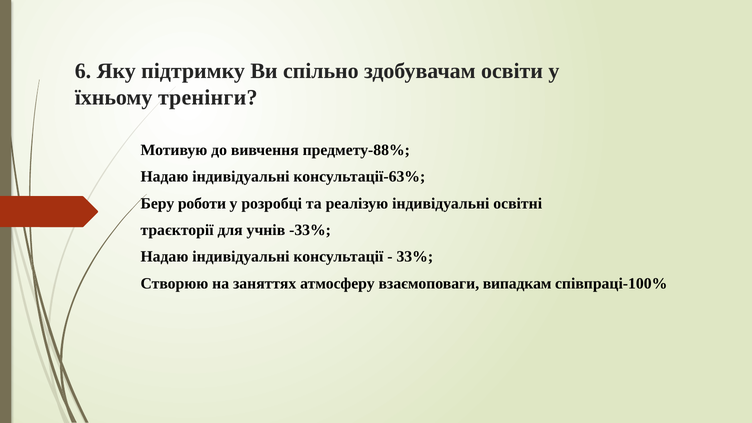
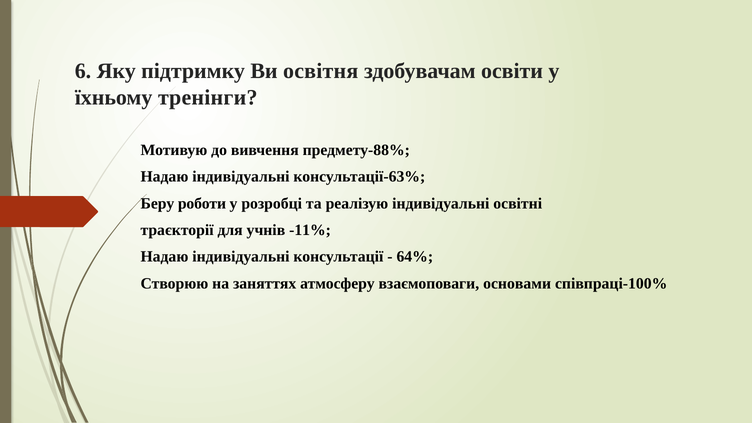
спільно: спільно -> освітня
-33%: -33% -> -11%
33%: 33% -> 64%
випадкам: випадкам -> основами
